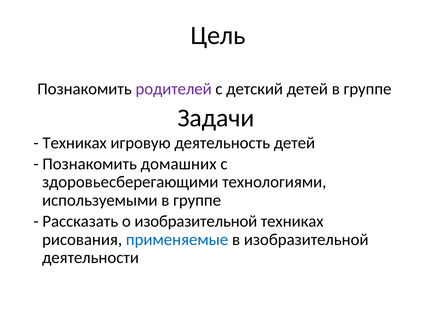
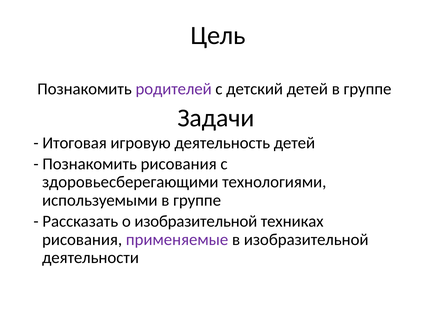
Техниках at (75, 143): Техниках -> Итоговая
Познакомить домашних: домашних -> рисования
применяемые colour: blue -> purple
